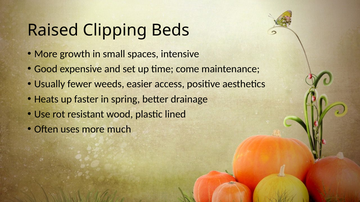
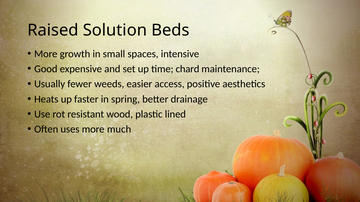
Clipping: Clipping -> Solution
come: come -> chard
